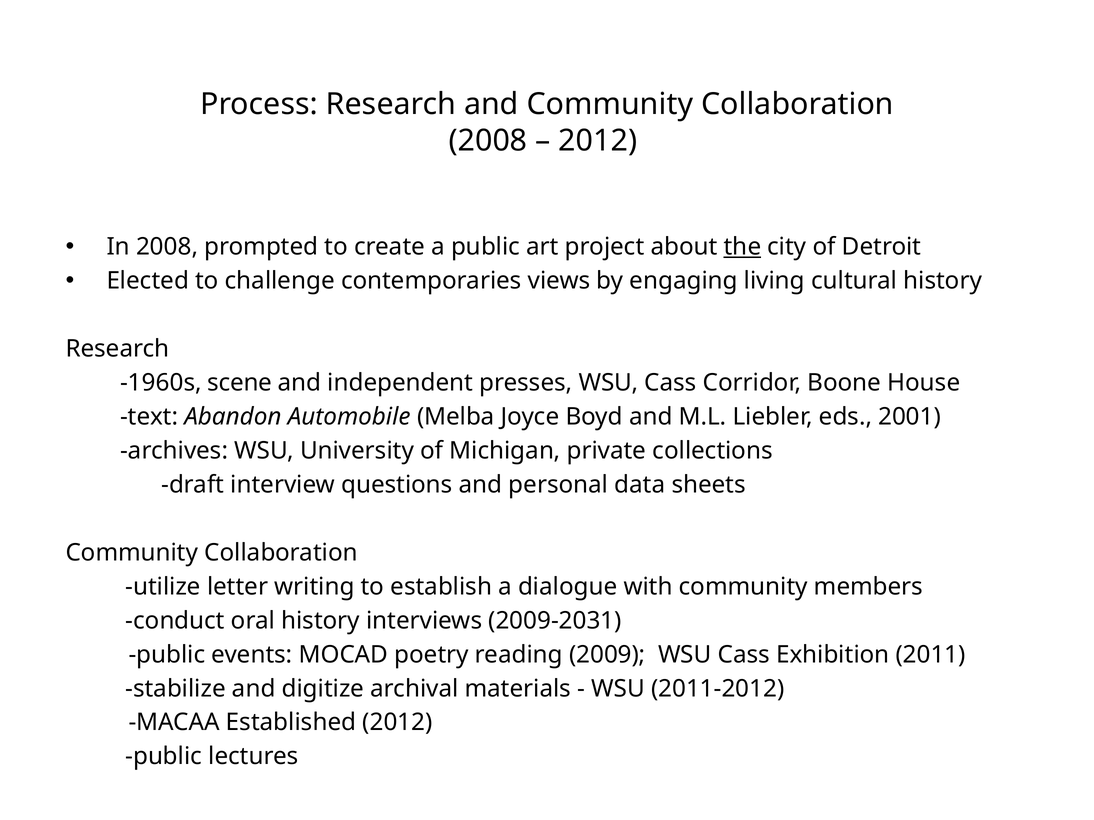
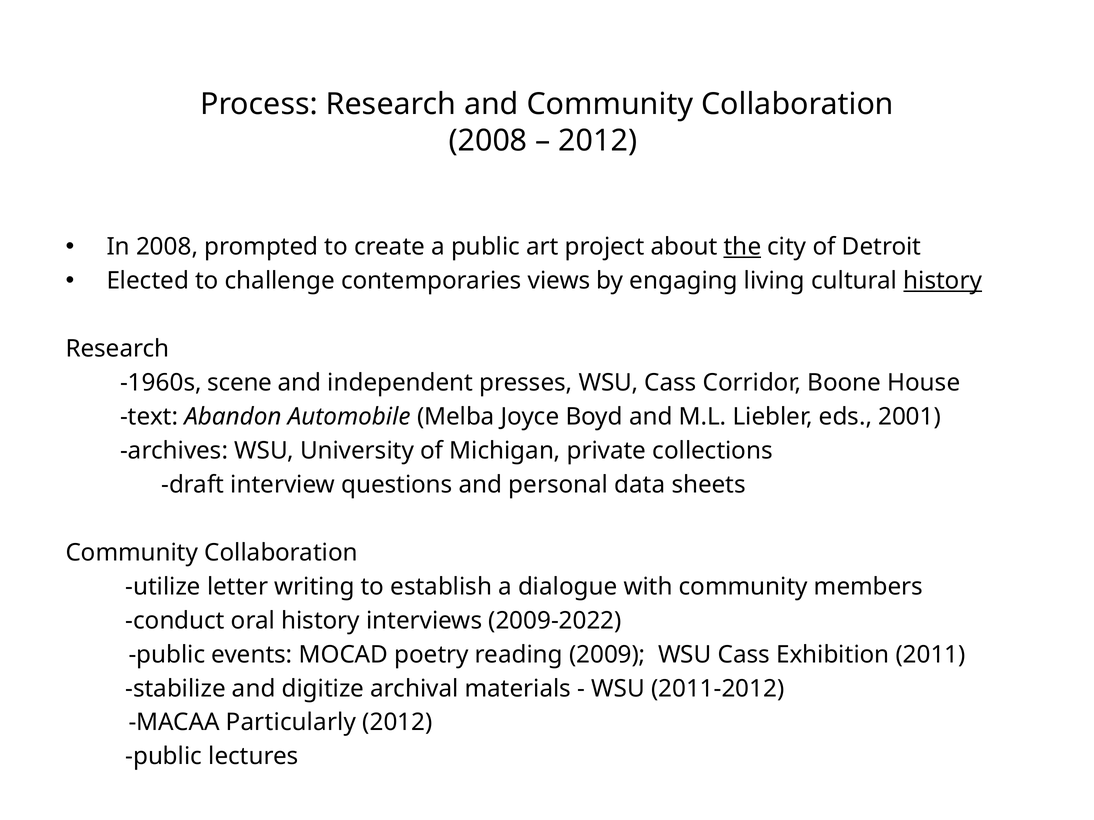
history at (943, 281) underline: none -> present
2009-2031: 2009-2031 -> 2009-2022
Established: Established -> Particularly
